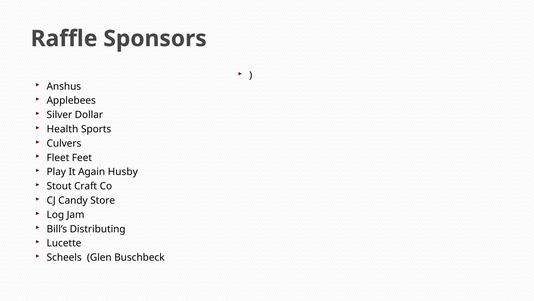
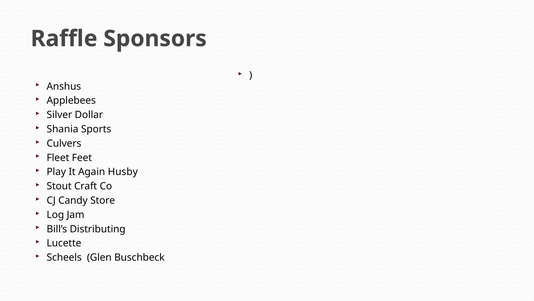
Health: Health -> Shania
